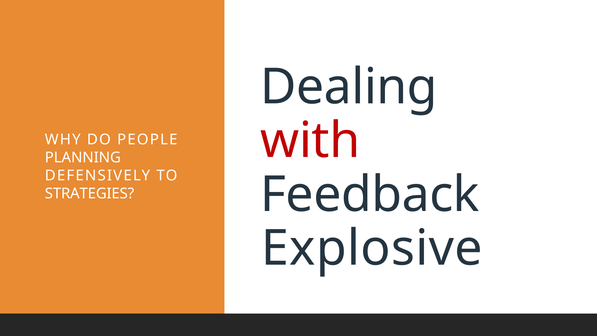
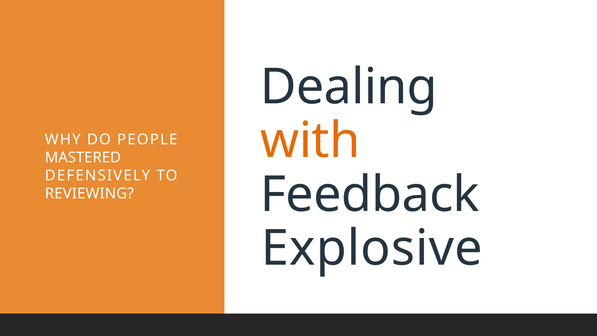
with colour: red -> orange
PLANNING: PLANNING -> MASTERED
STRATEGIES: STRATEGIES -> REVIEWING
